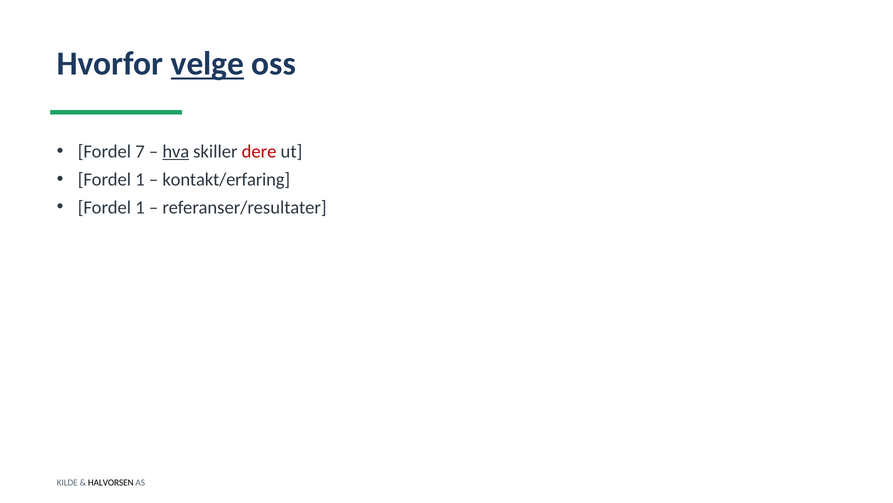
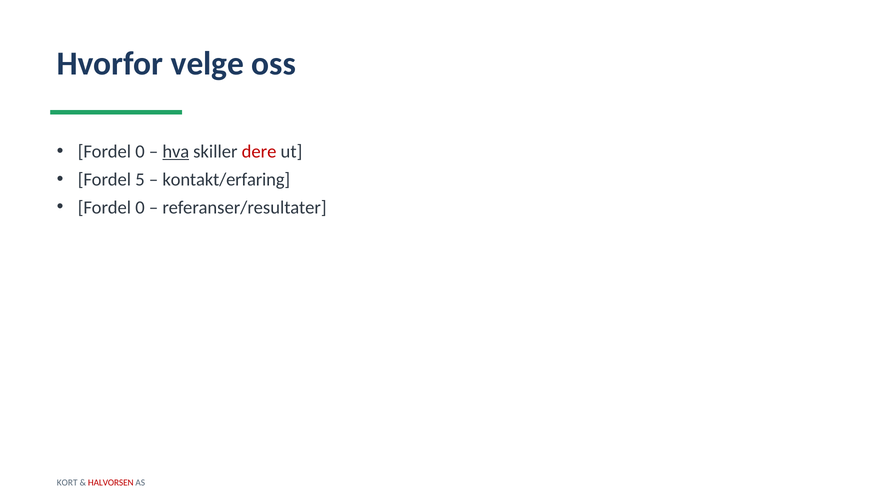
velge underline: present -> none
7 at (140, 151): 7 -> 0
1 at (140, 179): 1 -> 5
1 at (140, 207): 1 -> 0
KILDE: KILDE -> KORT
HALVORSEN colour: black -> red
